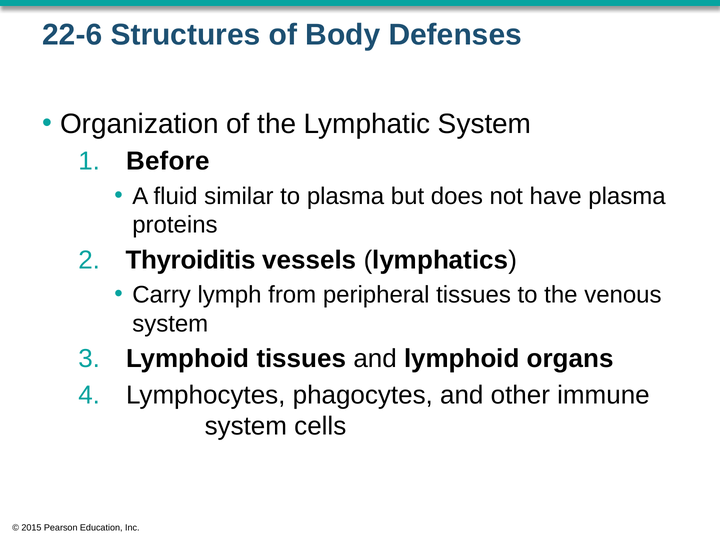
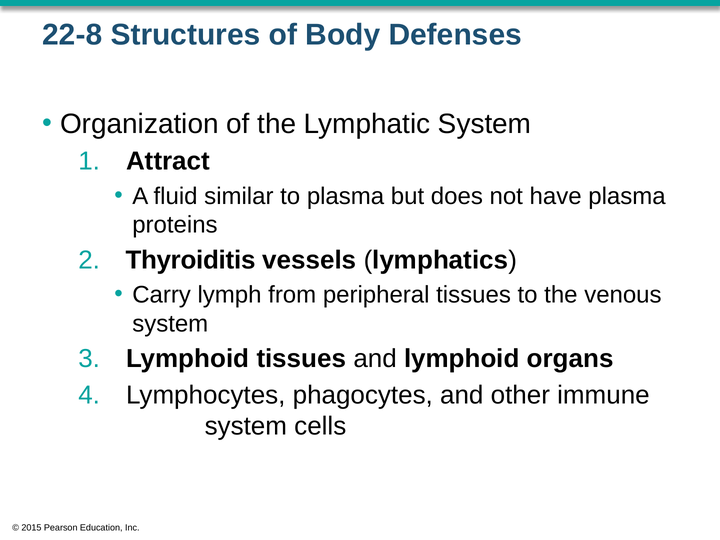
22-6: 22-6 -> 22-8
Before: Before -> Attract
